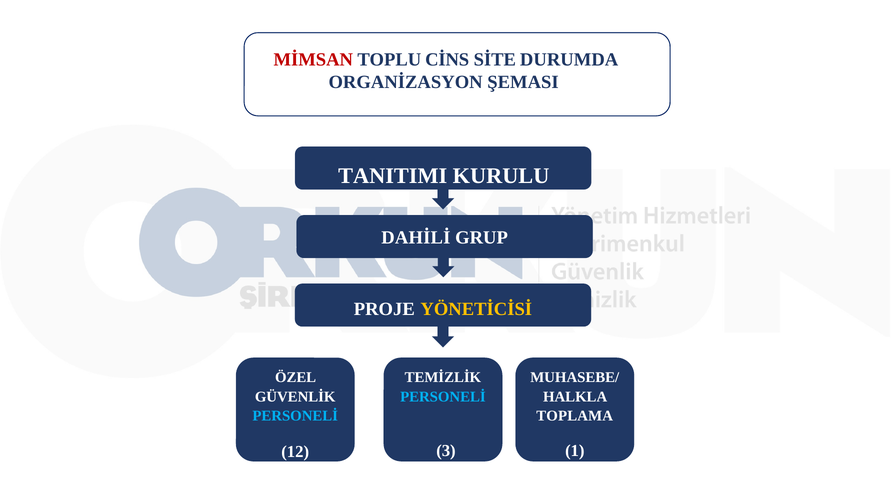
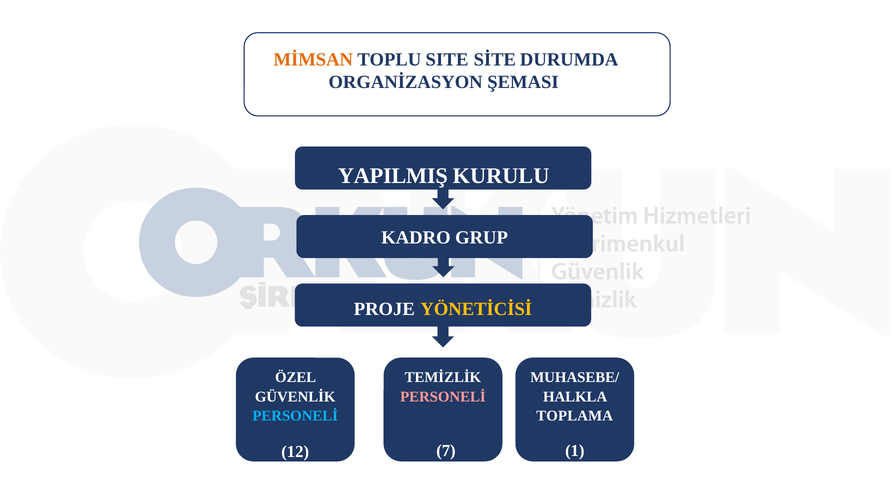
MİMSAN colour: red -> orange
CİNS: CİNS -> SITE
TANITIMI: TANITIMI -> YAPILMIŞ
DAHİLİ: DAHİLİ -> KADRO
PERSONELİ at (443, 396) colour: light blue -> pink
3: 3 -> 7
